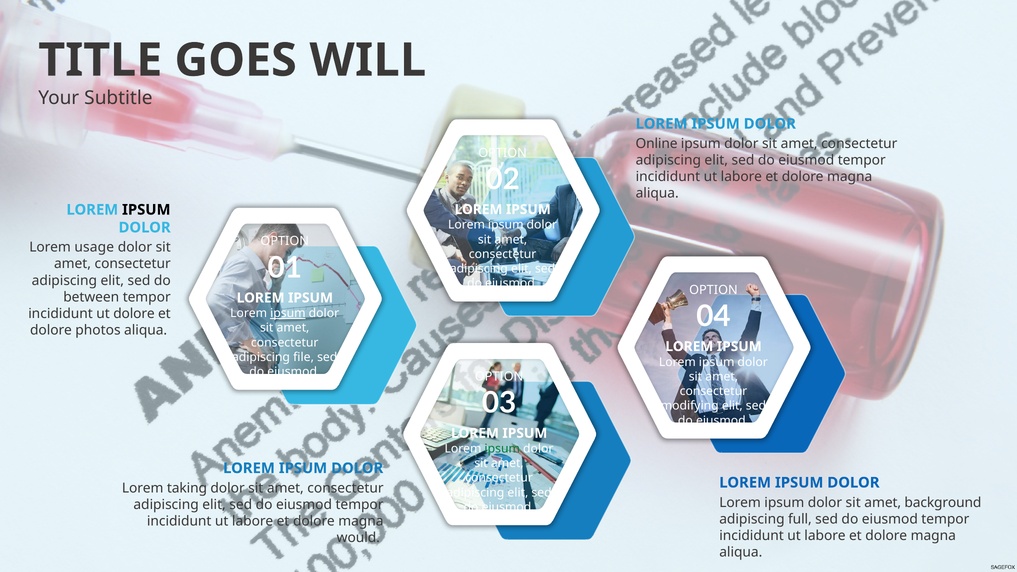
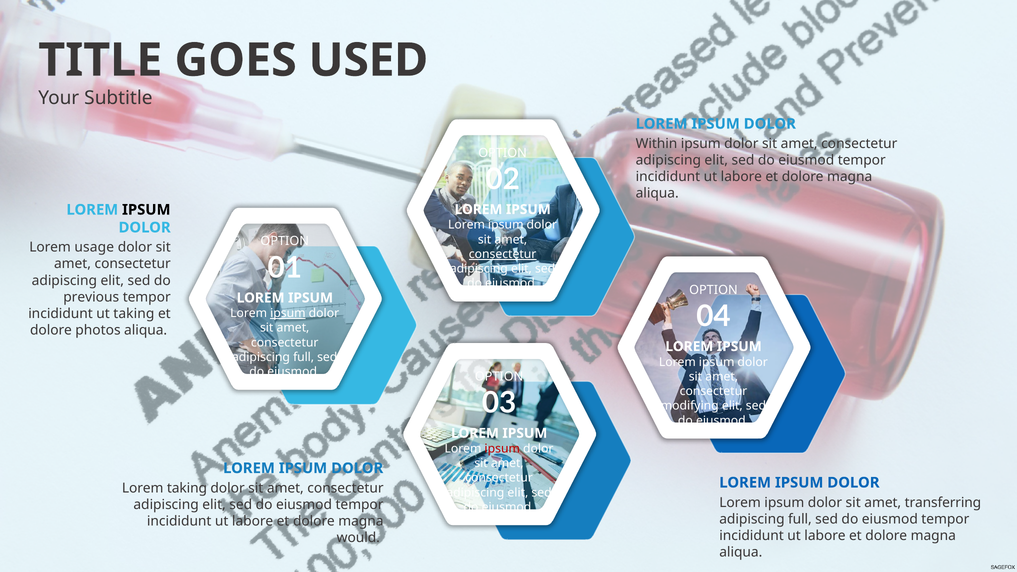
WILL: WILL -> USED
Online: Online -> Within
consectetur at (503, 254) underline: none -> present
between: between -> previous
ut dolore: dolore -> taking
file at (304, 357): file -> full
ipsum at (502, 449) colour: green -> red
background: background -> transferring
